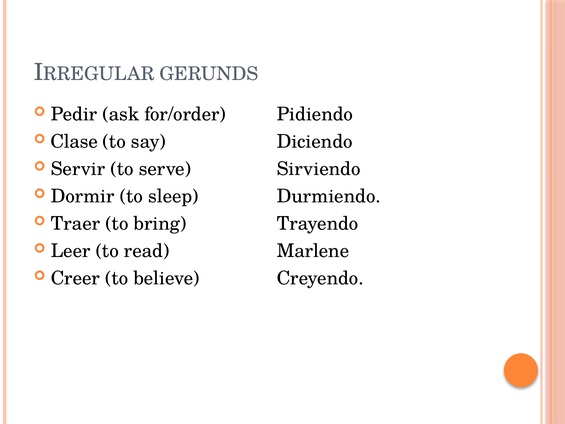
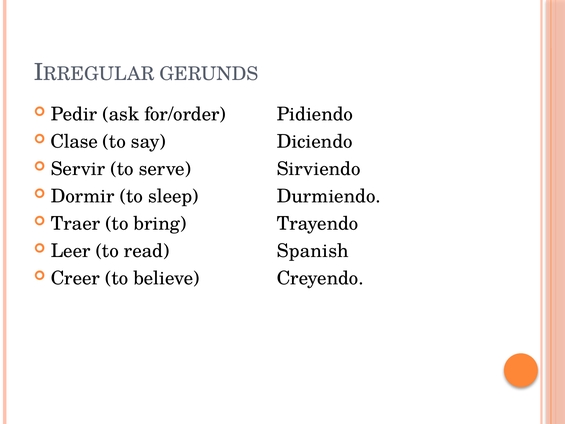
Marlene: Marlene -> Spanish
